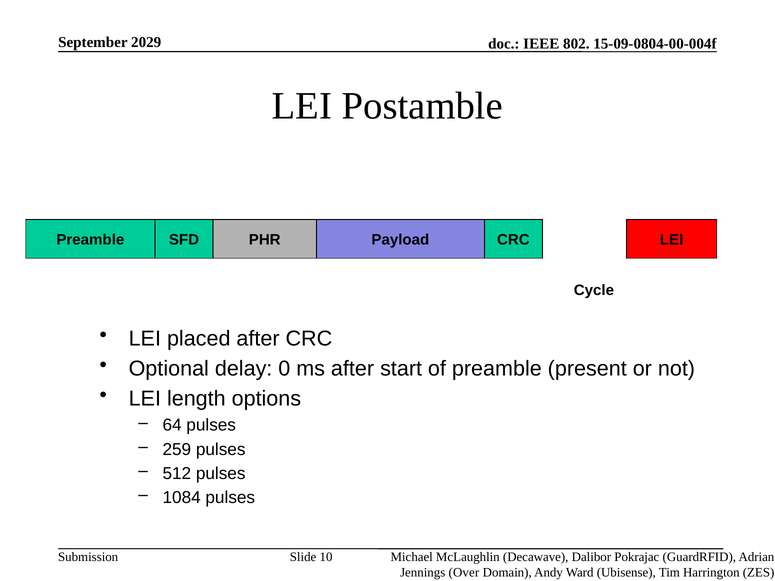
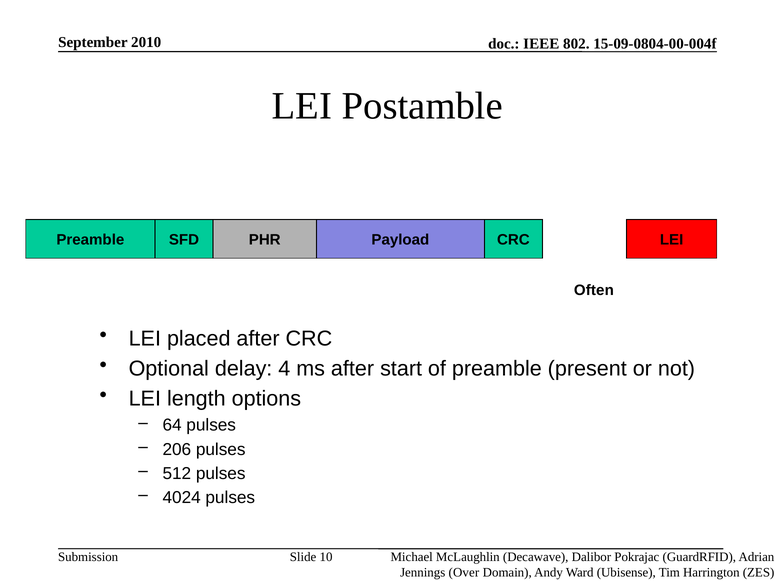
2029: 2029 -> 2010
Cycle: Cycle -> Often
0: 0 -> 4
259: 259 -> 206
1084: 1084 -> 4024
